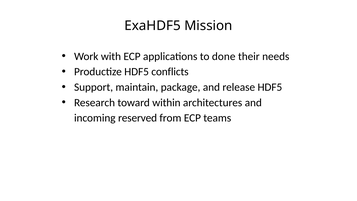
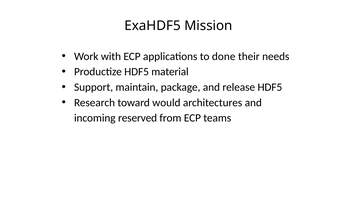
conflicts: conflicts -> material
within: within -> would
